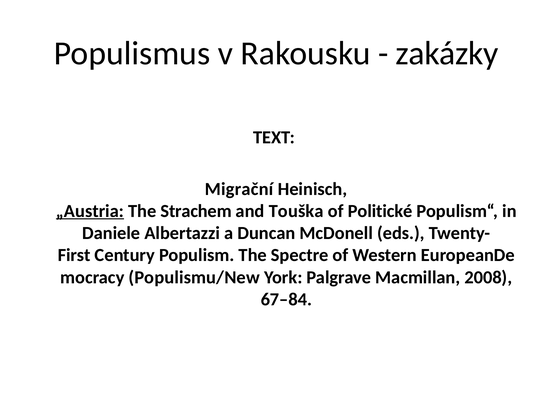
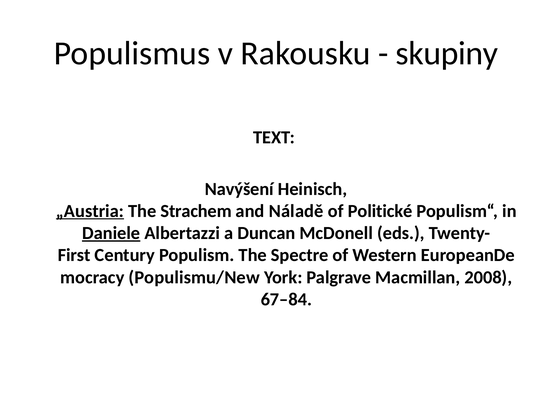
zakázky: zakázky -> skupiny
Migrační: Migrační -> Navýšení
Touška: Touška -> Náladě
Daniele underline: none -> present
